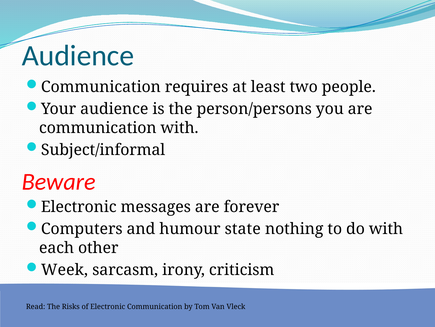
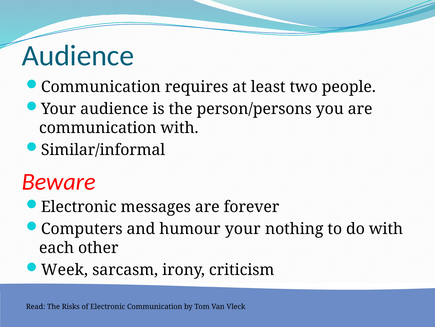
Subject/informal: Subject/informal -> Similar/informal
humour state: state -> your
